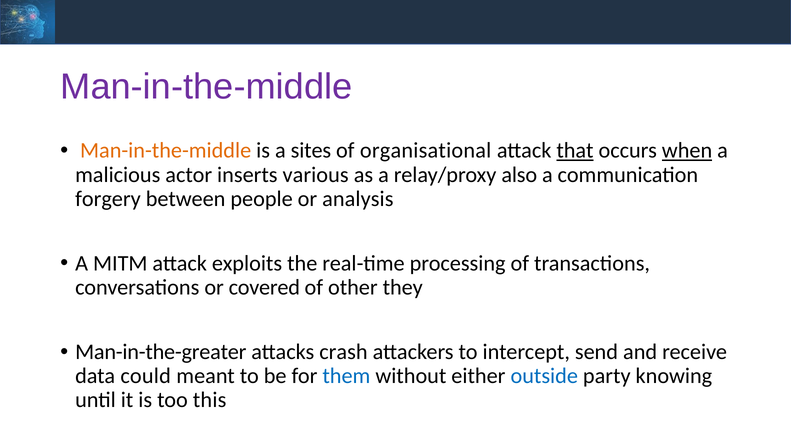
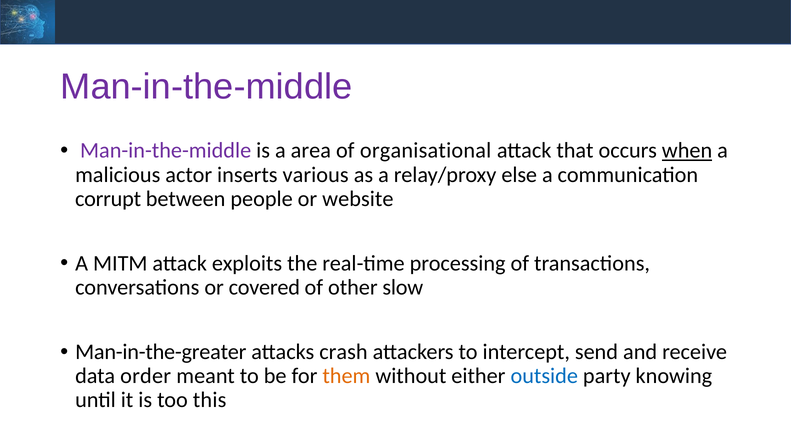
Man-in-the-middle at (166, 151) colour: orange -> purple
sites: sites -> area
that underline: present -> none
also: also -> else
forgery: forgery -> corrupt
analysis: analysis -> website
they: they -> slow
could: could -> order
them colour: blue -> orange
